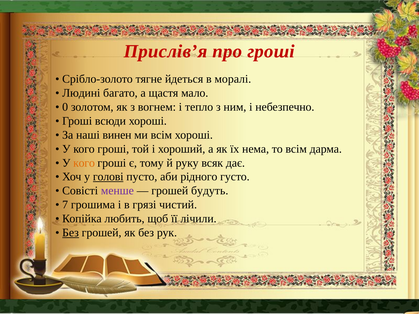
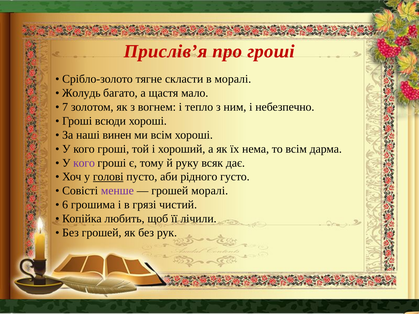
йдеться: йдеться -> скласти
Людині: Людині -> Жолудь
0: 0 -> 7
кого at (84, 163) colour: orange -> purple
грошей будуть: будуть -> моралі
7: 7 -> 6
Без at (71, 233) underline: present -> none
